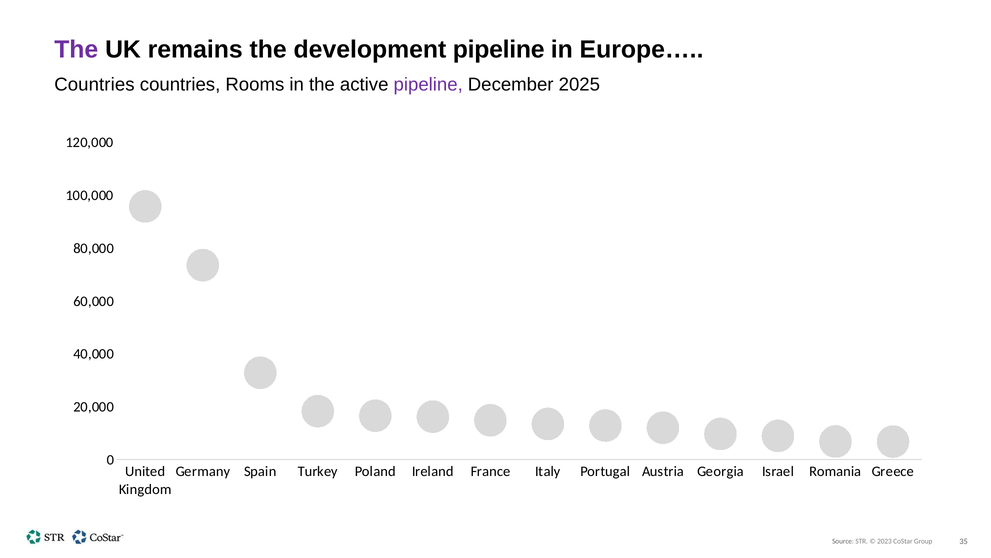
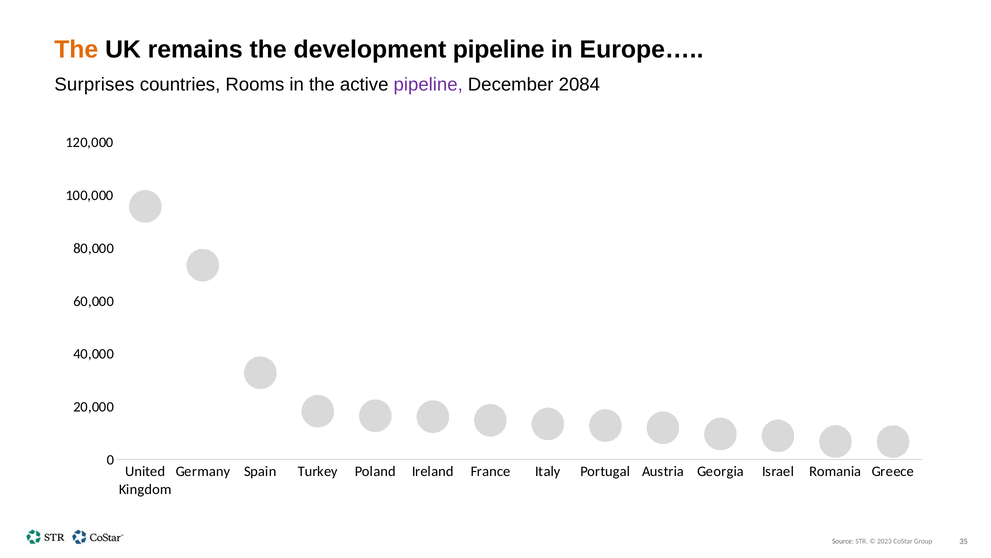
The at (76, 50) colour: purple -> orange
Countries at (94, 85): Countries -> Surprises
2025: 2025 -> 2084
